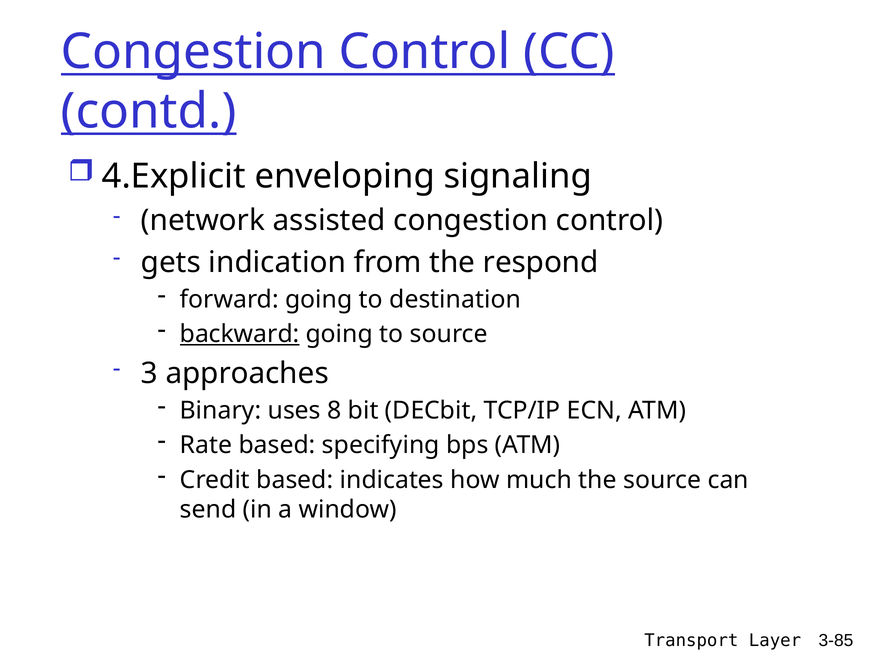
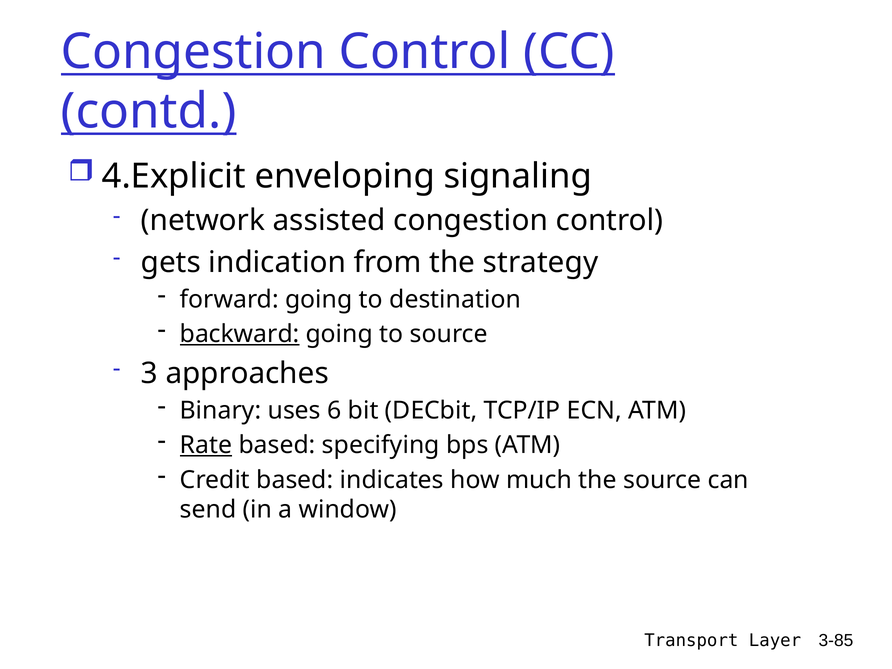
respond: respond -> strategy
8: 8 -> 6
Rate underline: none -> present
